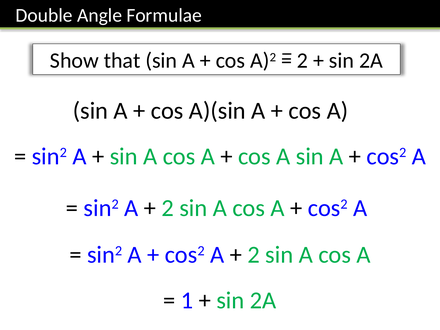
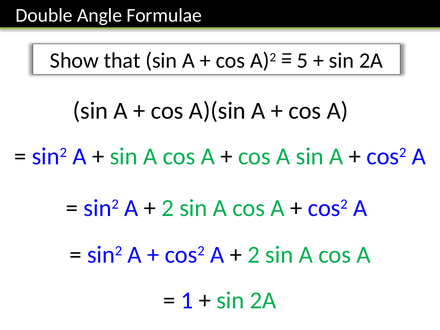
2 at (303, 61): 2 -> 5
